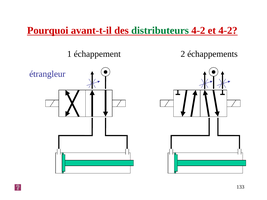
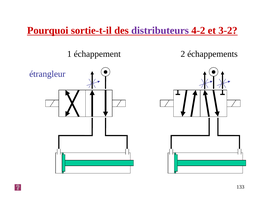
avant-t-il: avant-t-il -> sortie-t-il
distributeurs colour: green -> purple
et 4-2: 4-2 -> 3-2
